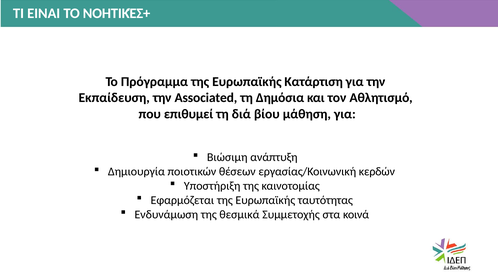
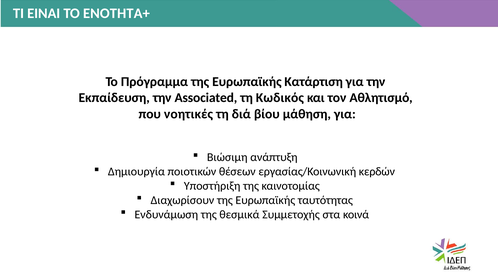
ΝΟΗΤΙΚΈΣ+: ΝΟΗΤΙΚΈΣ+ -> ΕΝΟΤΗΤΑ+
Δημόσια: Δημόσια -> Κωδικός
επιθυμεί: επιθυμεί -> νοητικές
Εφαρμόζεται: Εφαρμόζεται -> Διαχωρίσουν
